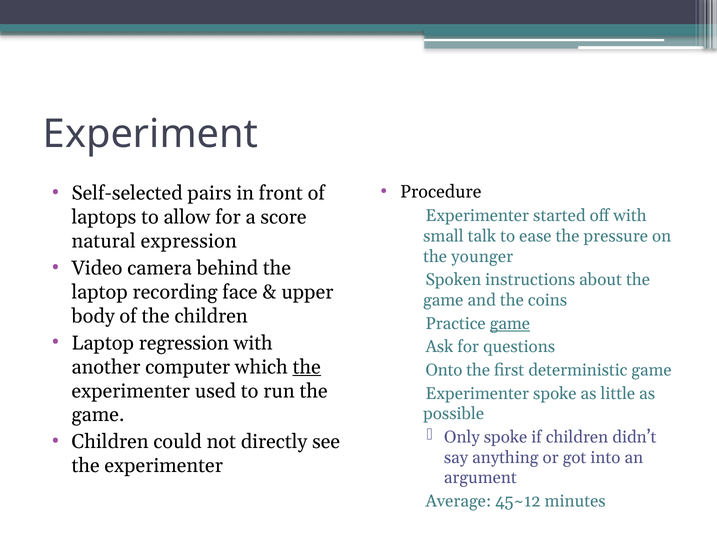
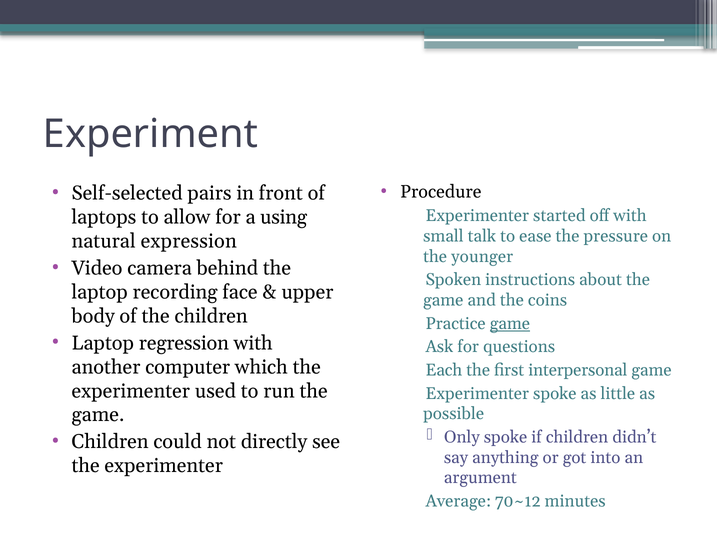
score: score -> using
Onto: Onto -> Each
deterministic: deterministic -> interpersonal
the at (307, 367) underline: present -> none
45~12: 45~12 -> 70~12
